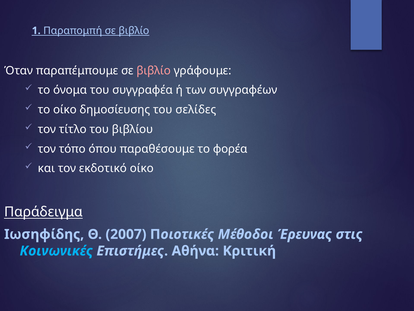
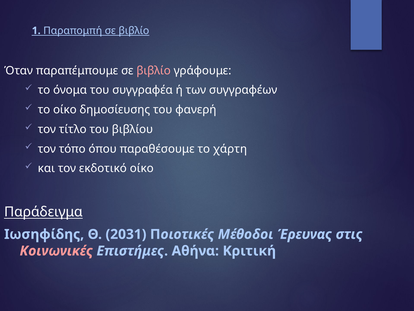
σελίδες: σελίδες -> φανερή
φορέα: φορέα -> χάρτη
2007: 2007 -> 2031
Κοινωνικές colour: light blue -> pink
